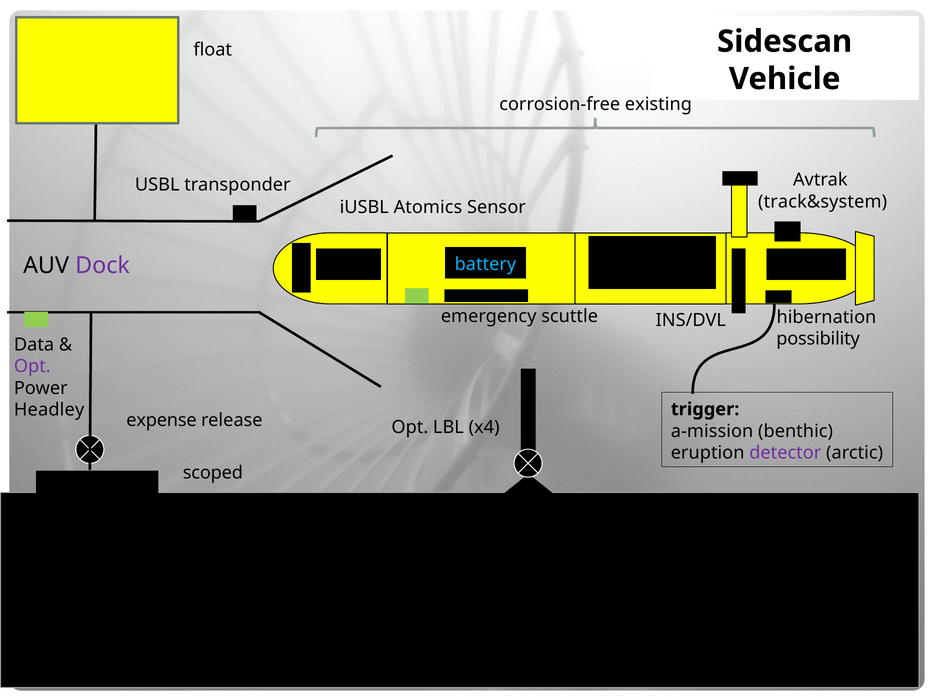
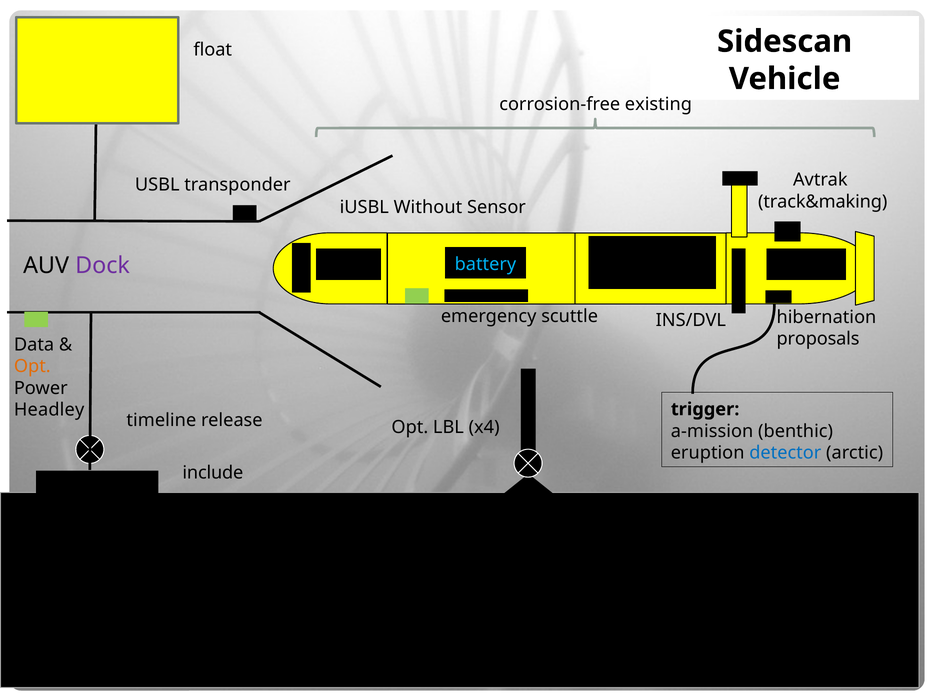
track&system: track&system -> track&making
Atomics: Atomics -> Without
possibility: possibility -> proposals
Opt at (32, 367) colour: purple -> orange
expense: expense -> timeline
detector colour: purple -> blue
scoped: scoped -> include
